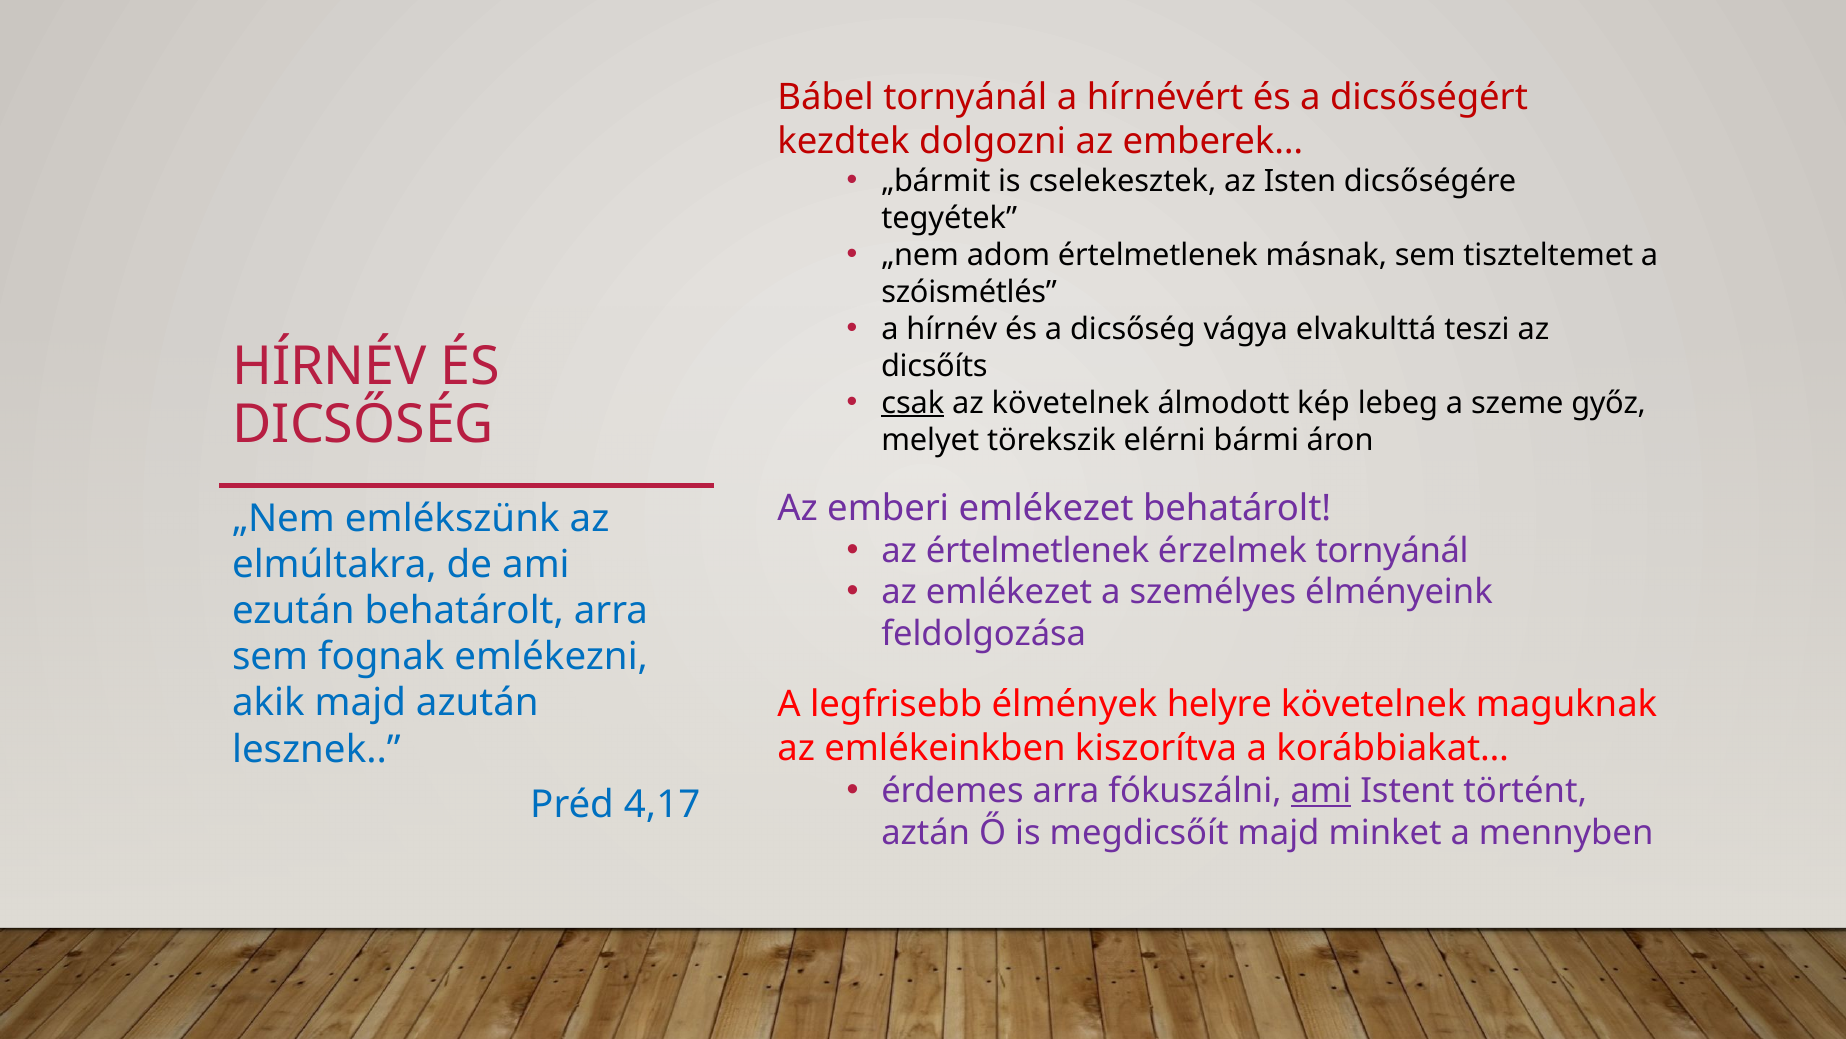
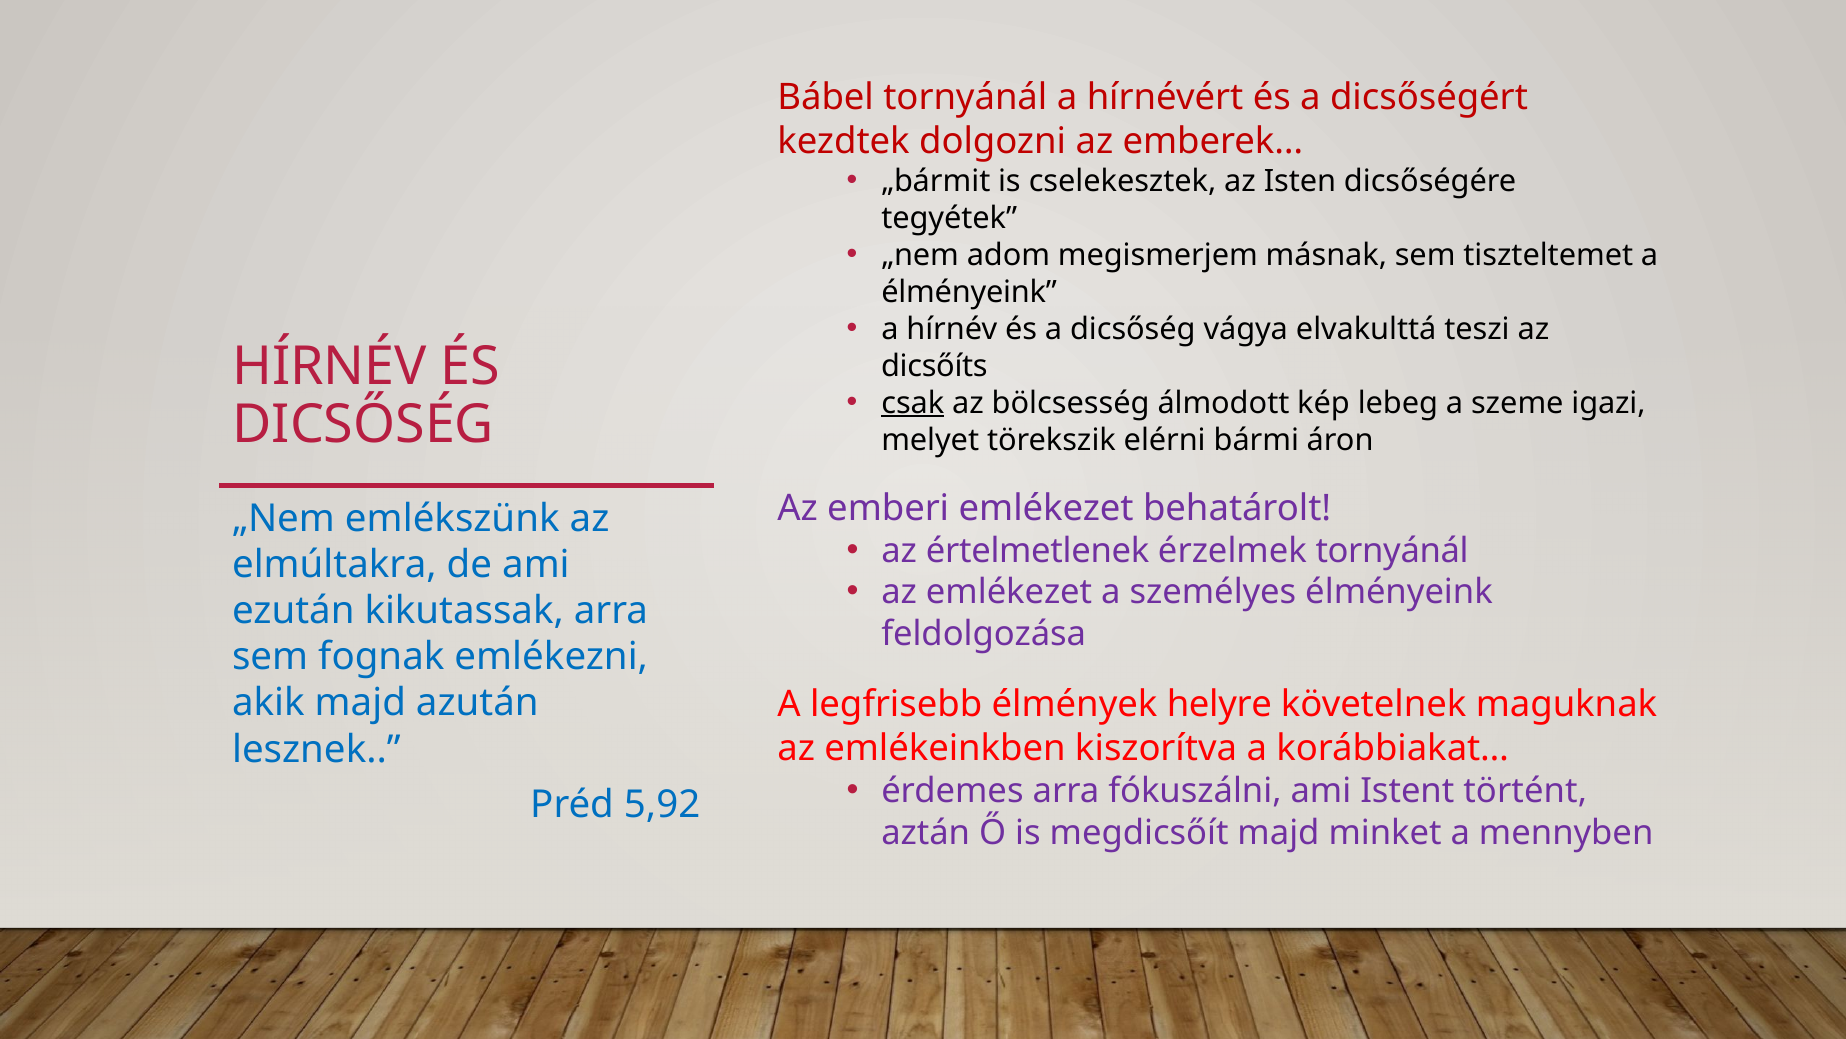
adom értelmetlenek: értelmetlenek -> megismerjem
szóismétlés at (969, 292): szóismétlés -> élményeink
az követelnek: követelnek -> bölcsesség
győz: győz -> igazi
ezután behatárolt: behatárolt -> kikutassak
ami at (1321, 791) underline: present -> none
4,17: 4,17 -> 5,92
